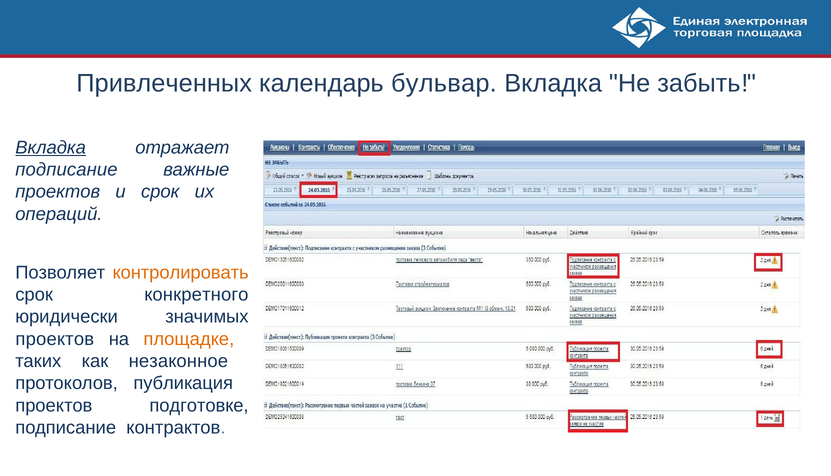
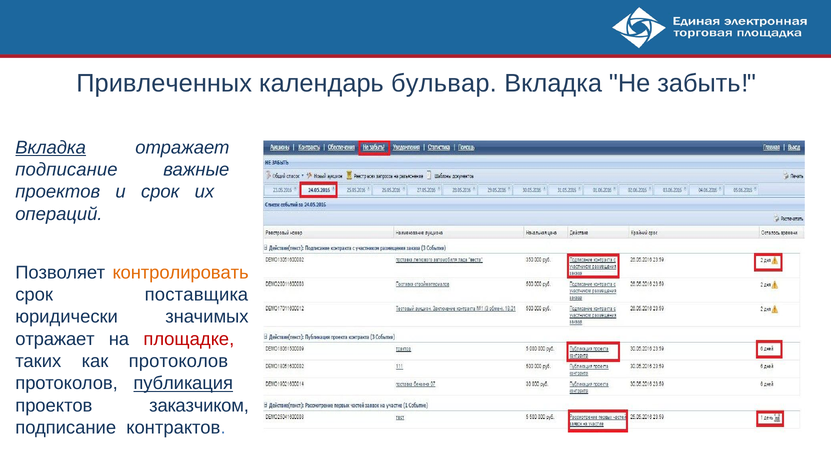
конкретного: конкретного -> поставщика
проектов at (55, 339): проектов -> отражает
площадке colour: orange -> red
как незаконное: незаконное -> протоколов
публикация underline: none -> present
подготовке: подготовке -> заказчиком
